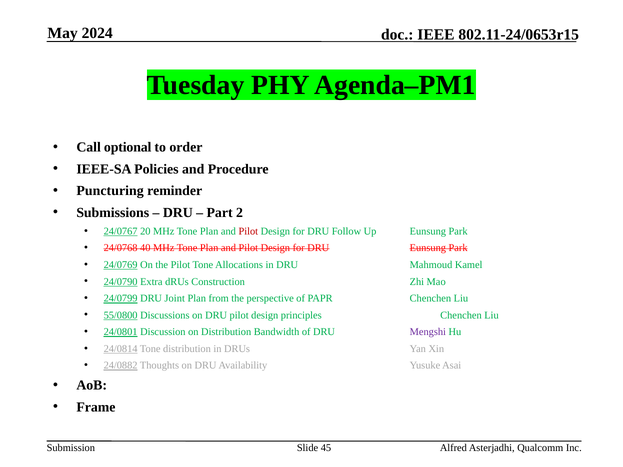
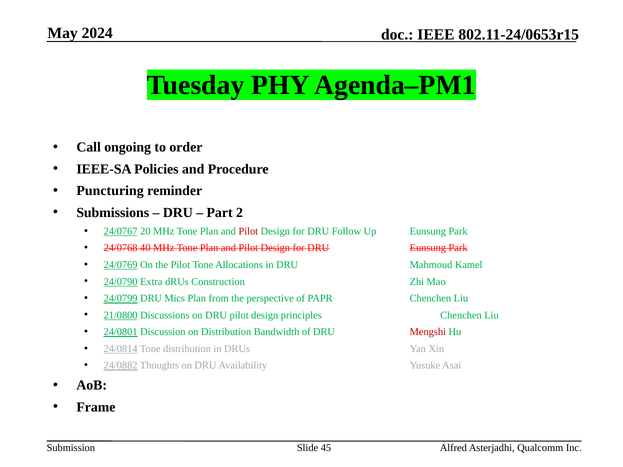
optional: optional -> ongoing
Joint: Joint -> Mics
55/0800: 55/0800 -> 21/0800
Mengshi colour: purple -> red
